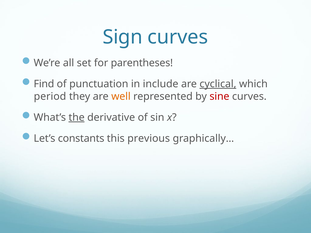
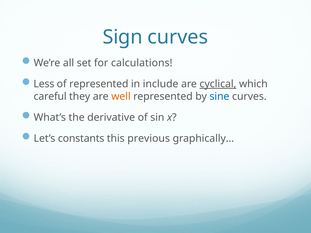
parentheses: parentheses -> calculations
Find: Find -> Less
of punctuation: punctuation -> represented
period: period -> careful
sine colour: red -> blue
the underline: present -> none
